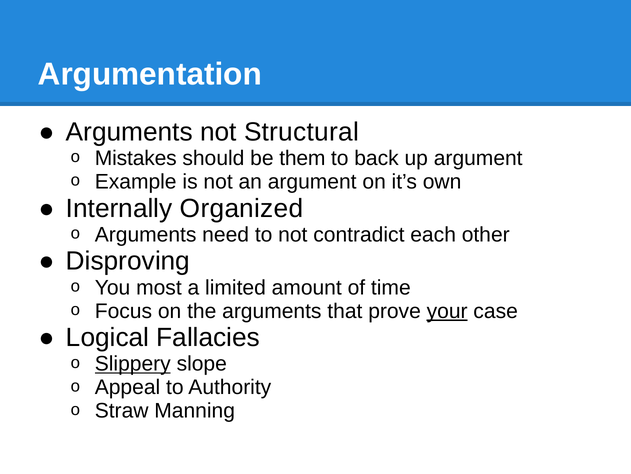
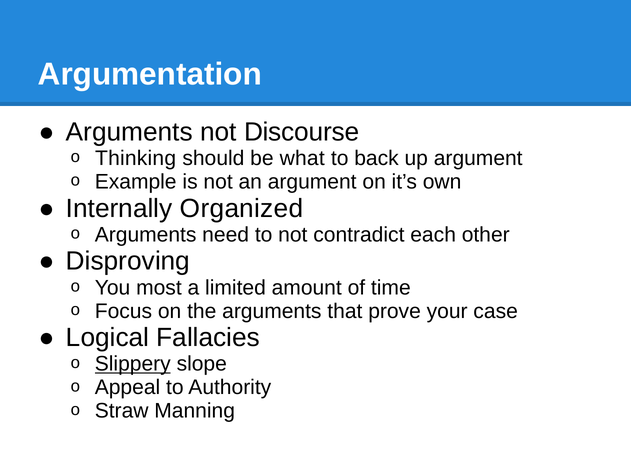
Structural: Structural -> Discourse
Mistakes: Mistakes -> Thinking
them: them -> what
your underline: present -> none
